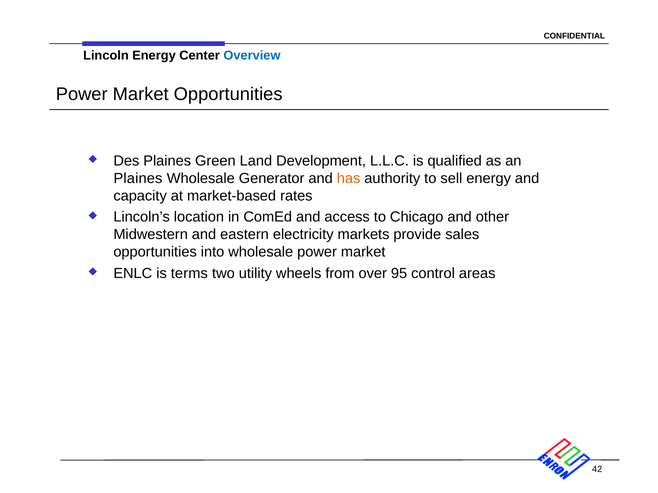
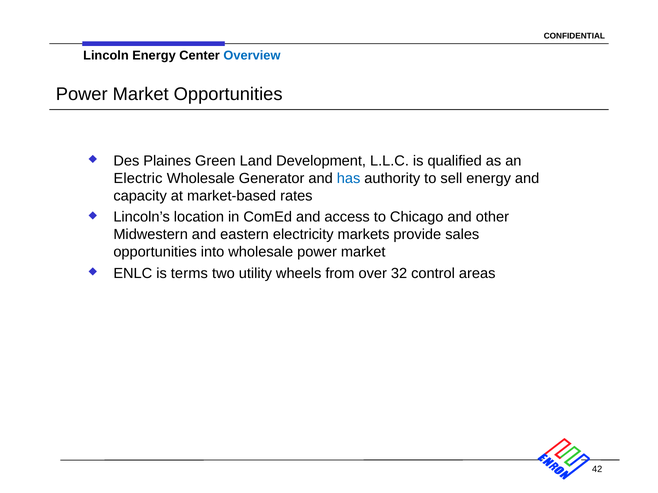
Plaines at (138, 179): Plaines -> Electric
has colour: orange -> blue
95: 95 -> 32
